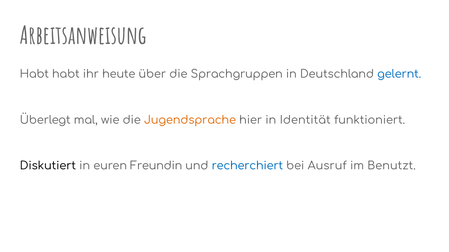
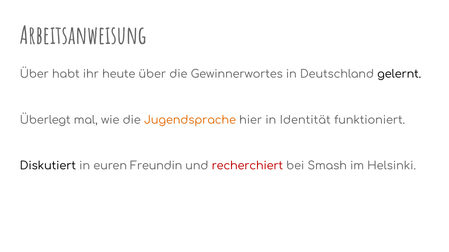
Habt at (34, 74): Habt -> Über
Sprachgruppen: Sprachgruppen -> Gewinnerwortes
gelernt colour: blue -> black
recherchiert colour: blue -> red
Ausruf: Ausruf -> Smash
Benutzt: Benutzt -> Helsinki
